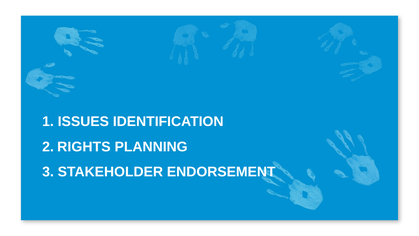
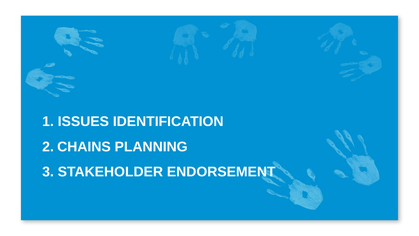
RIGHTS: RIGHTS -> CHAINS
